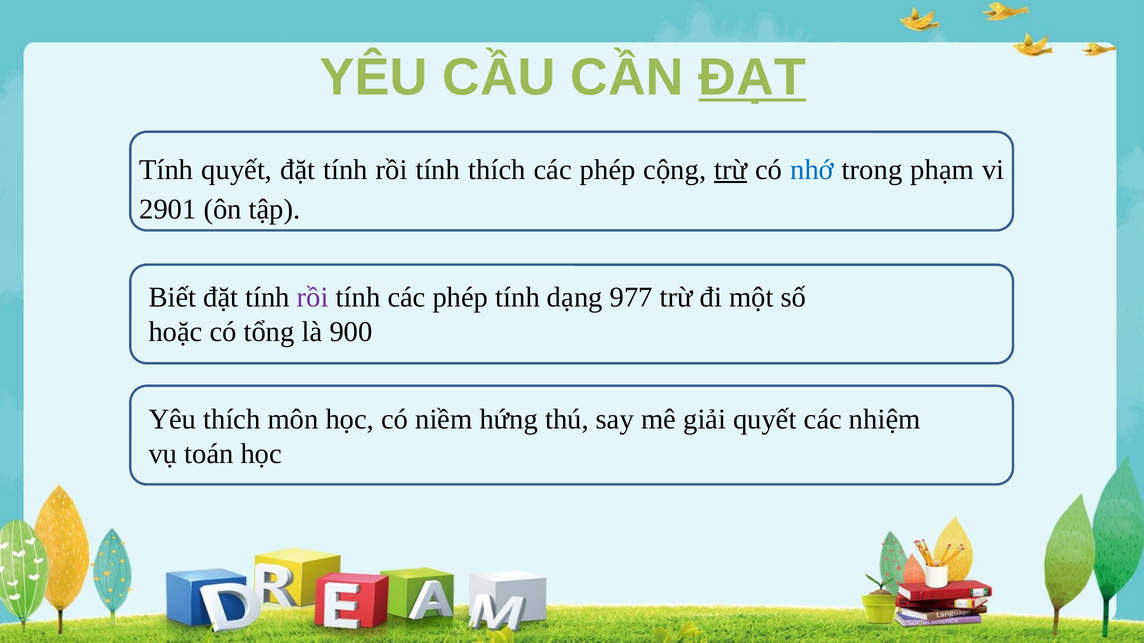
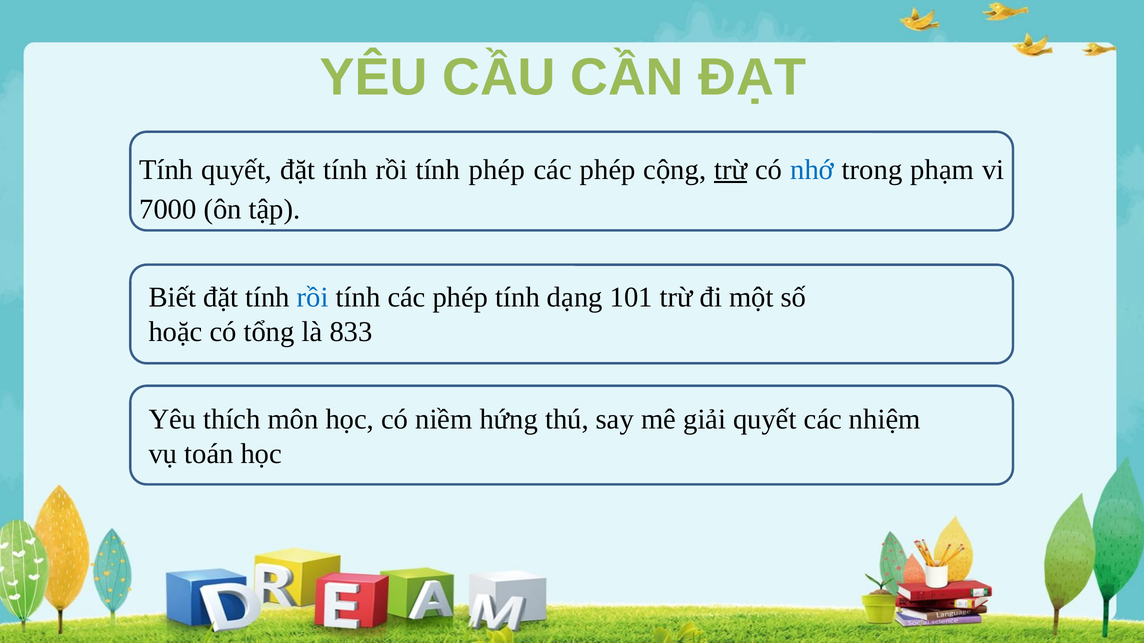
ĐẠT underline: present -> none
tính thích: thích -> phép
2901: 2901 -> 7000
rồi at (313, 298) colour: purple -> blue
977: 977 -> 101
900: 900 -> 833
